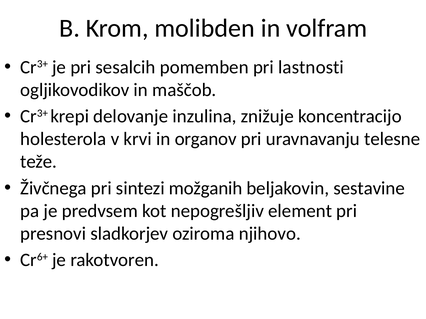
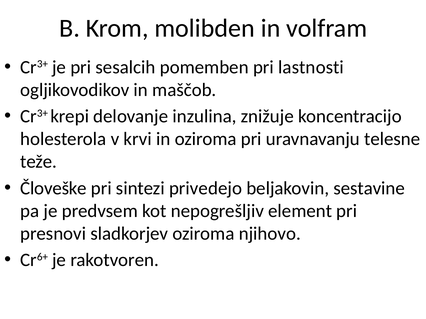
in organov: organov -> oziroma
Živčnega: Živčnega -> Človeške
možganih: možganih -> privedejo
